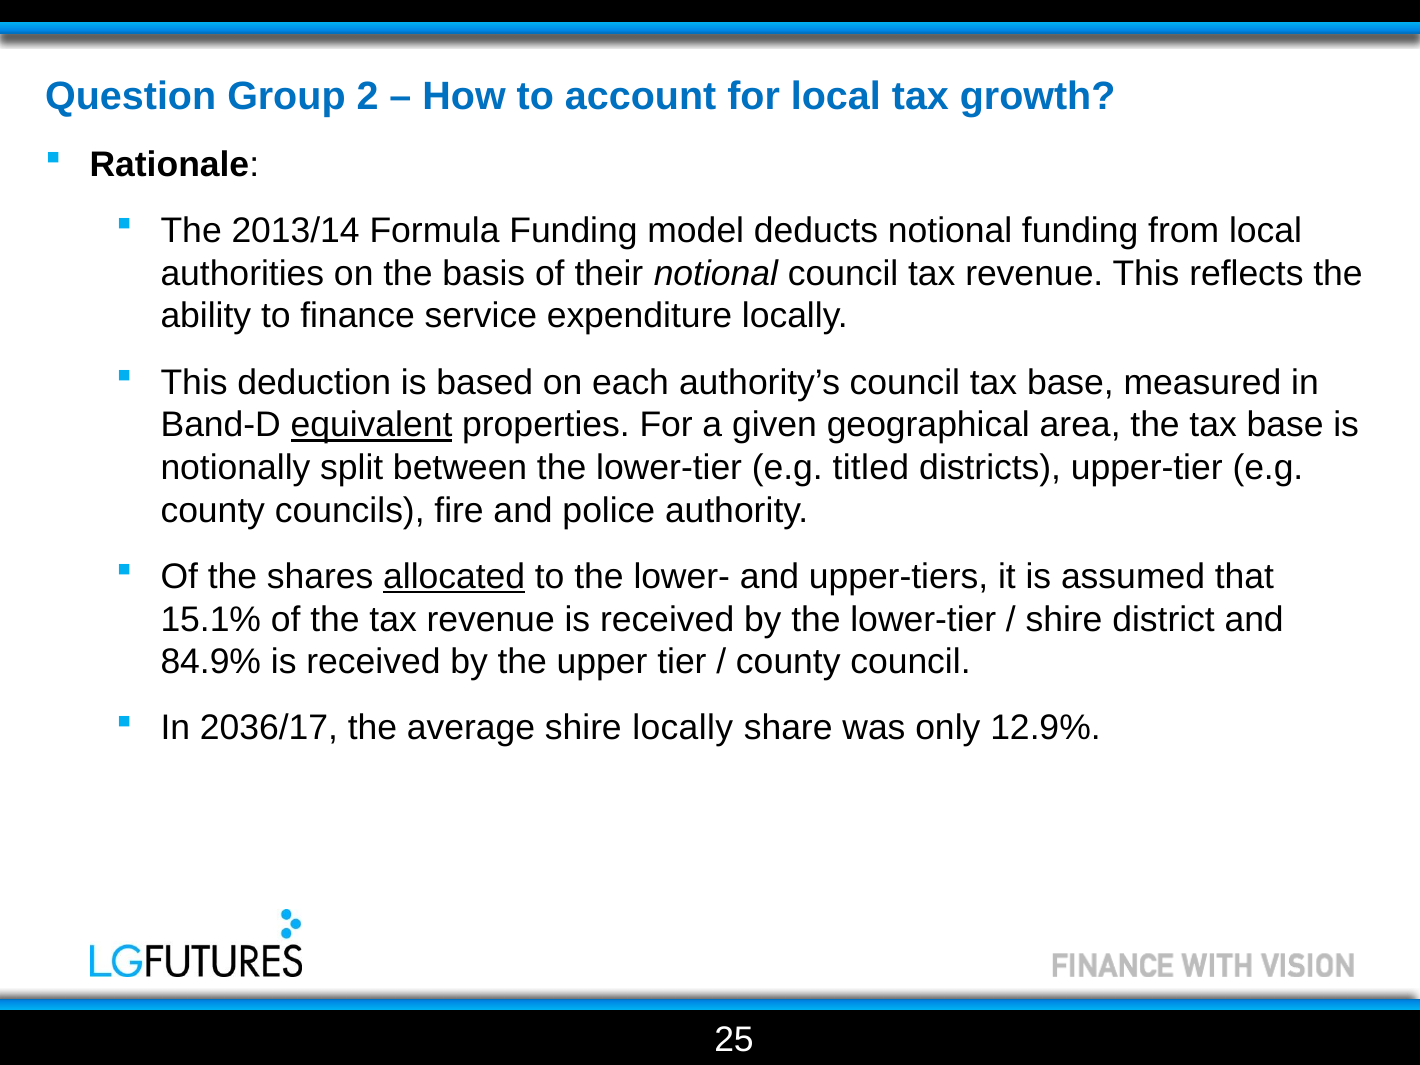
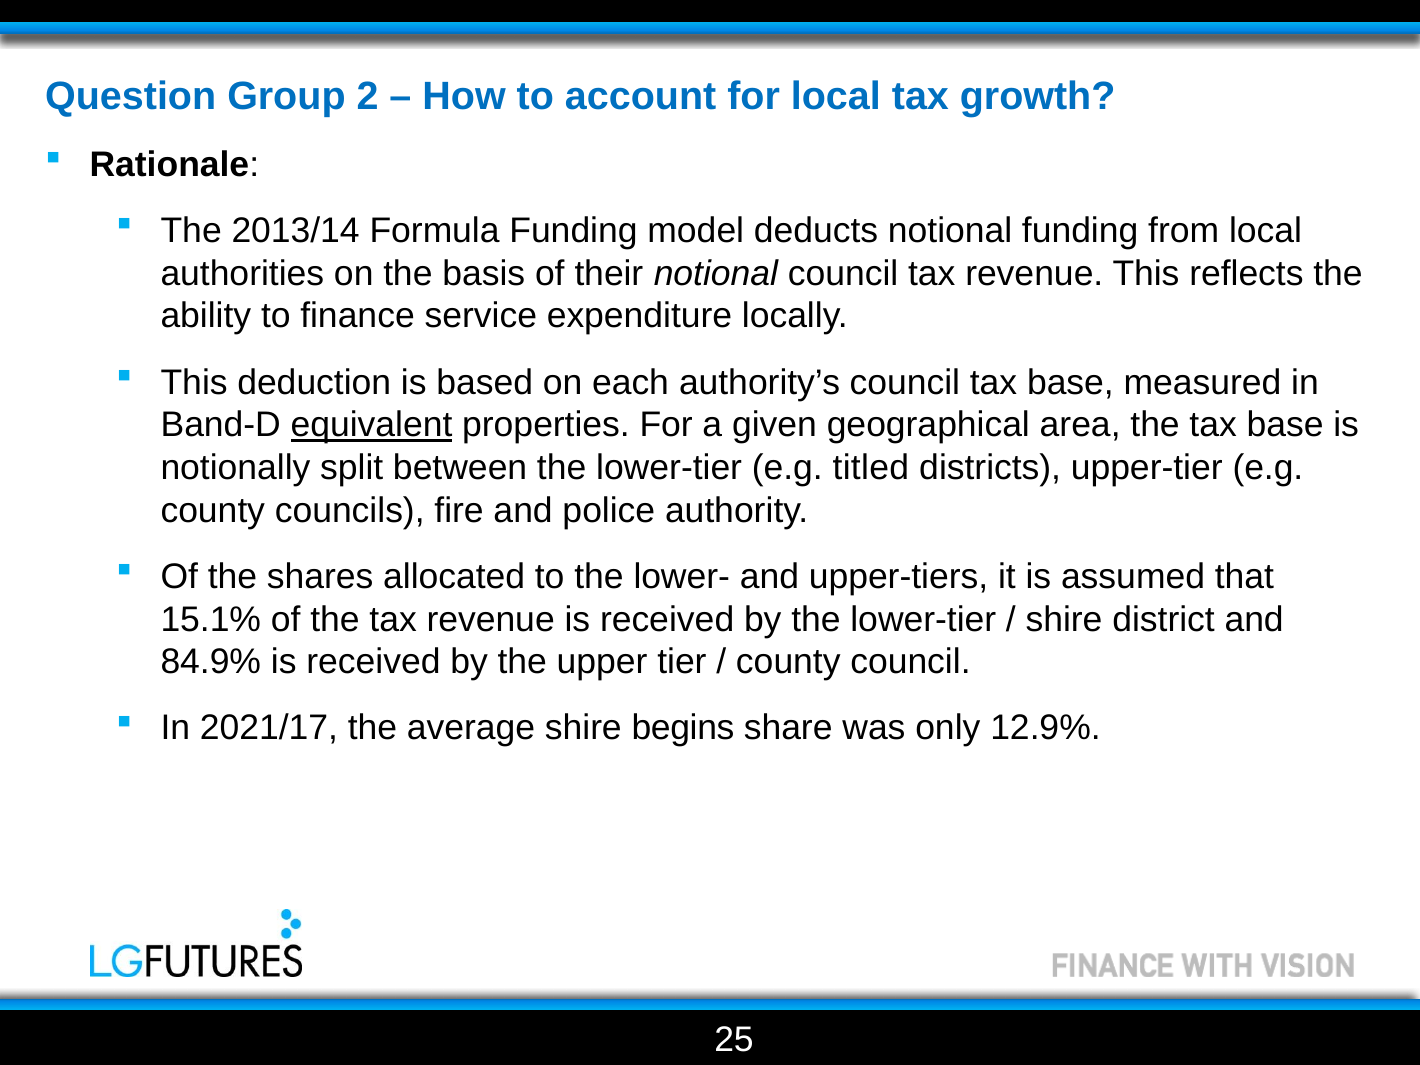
allocated underline: present -> none
2036/17: 2036/17 -> 2021/17
shire locally: locally -> begins
